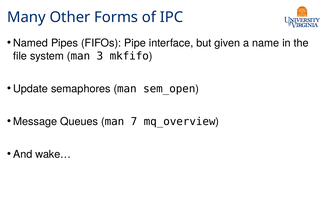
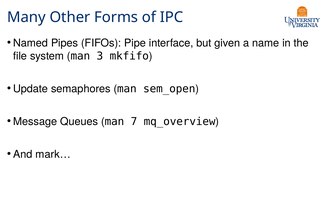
wake…: wake… -> mark…
